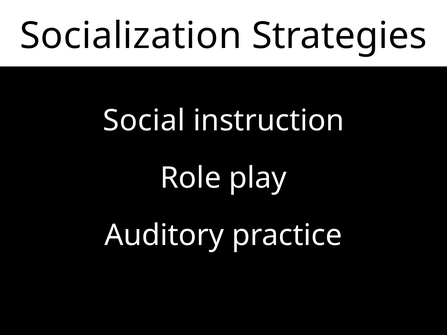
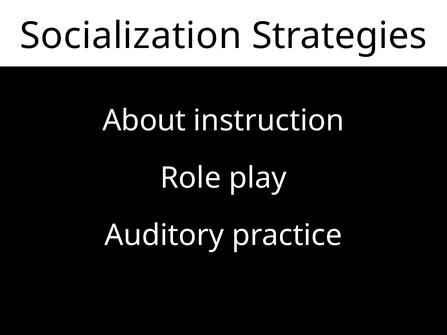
Social: Social -> About
